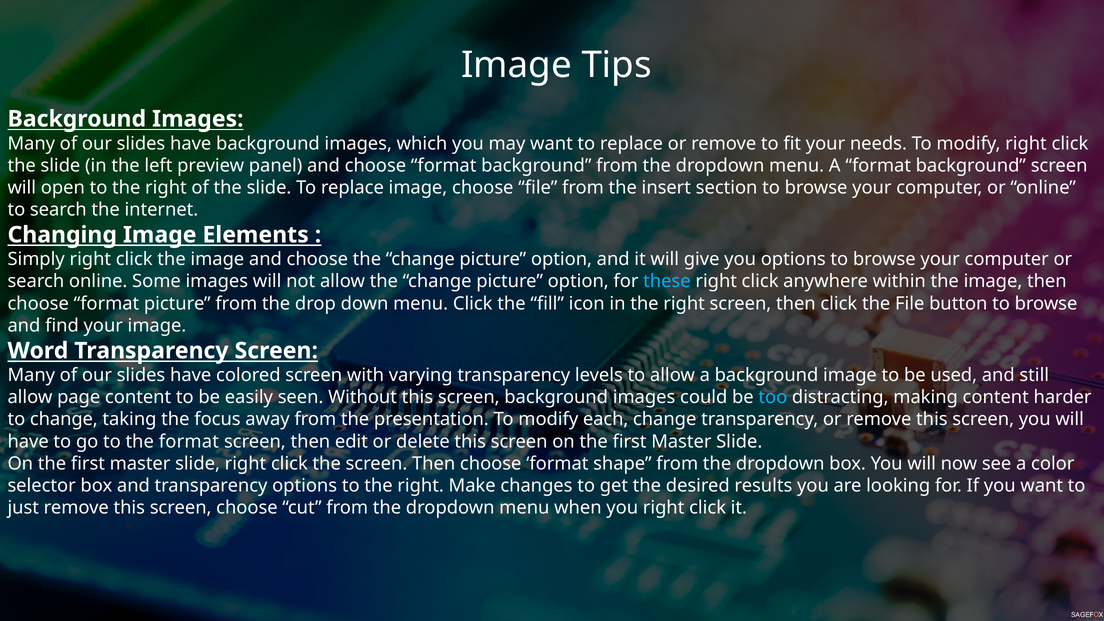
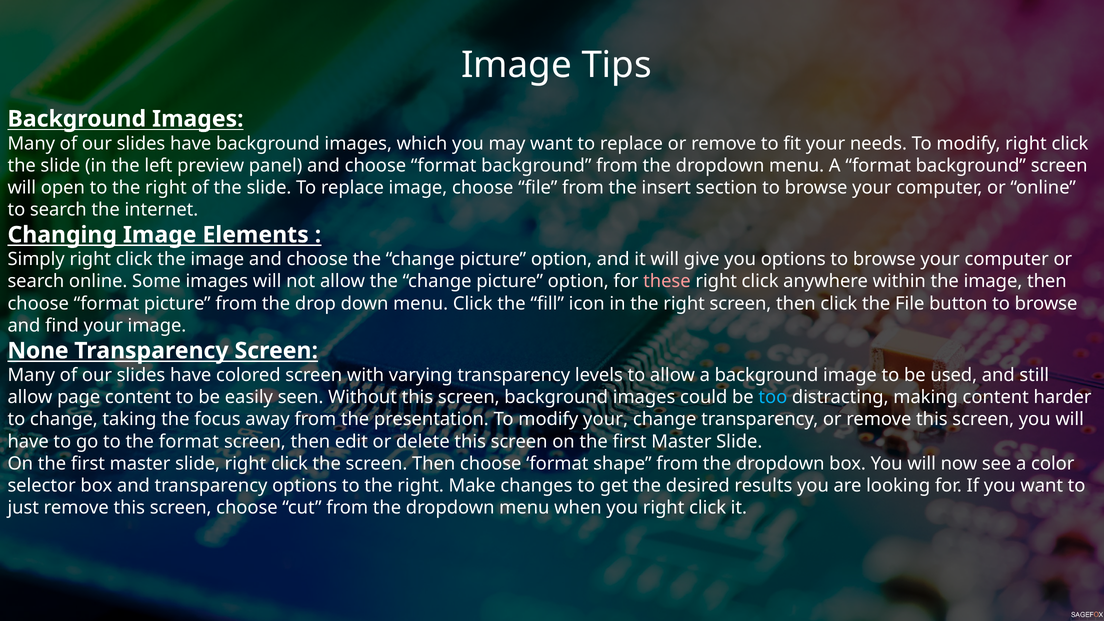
these colour: light blue -> pink
Word: Word -> None
modify each: each -> your
